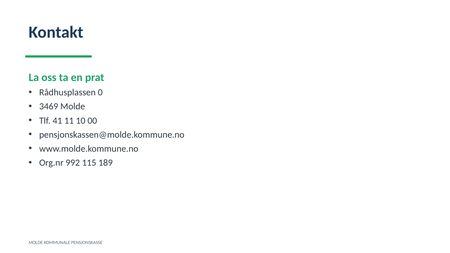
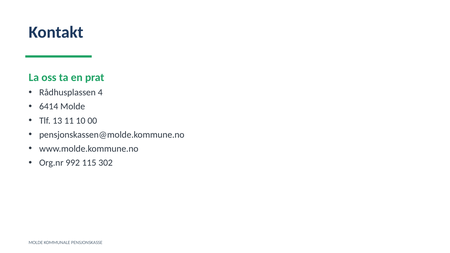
0: 0 -> 4
3469: 3469 -> 6414
41: 41 -> 13
189: 189 -> 302
